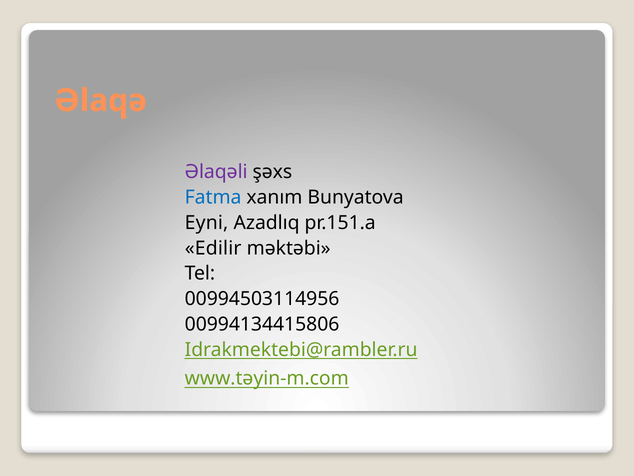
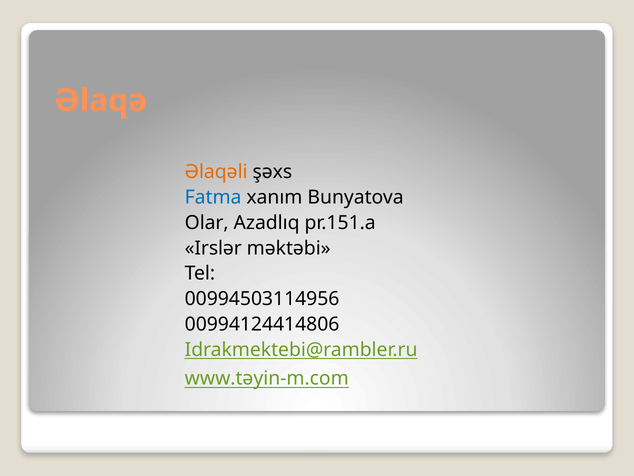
Əlaqəli colour: purple -> orange
Eyni: Eyni -> Olar
Edilir: Edilir -> Irslər
00994134415806: 00994134415806 -> 00994124414806
